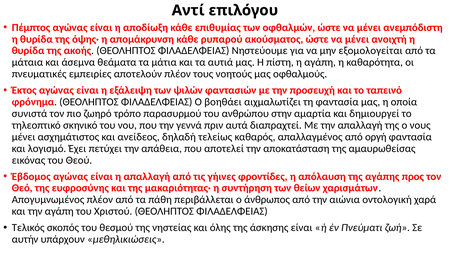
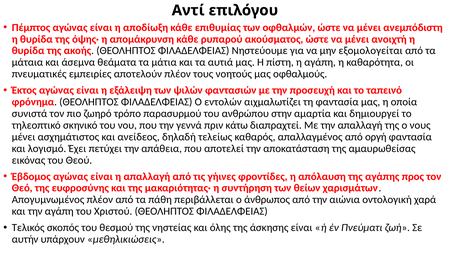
βοηθάει: βοηθάει -> εντολών
αυτά: αυτά -> κάτω
